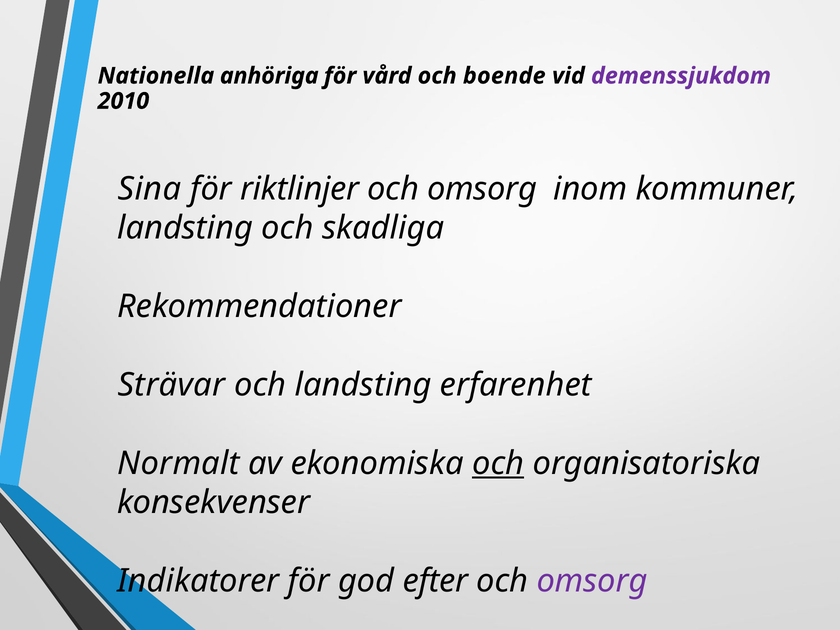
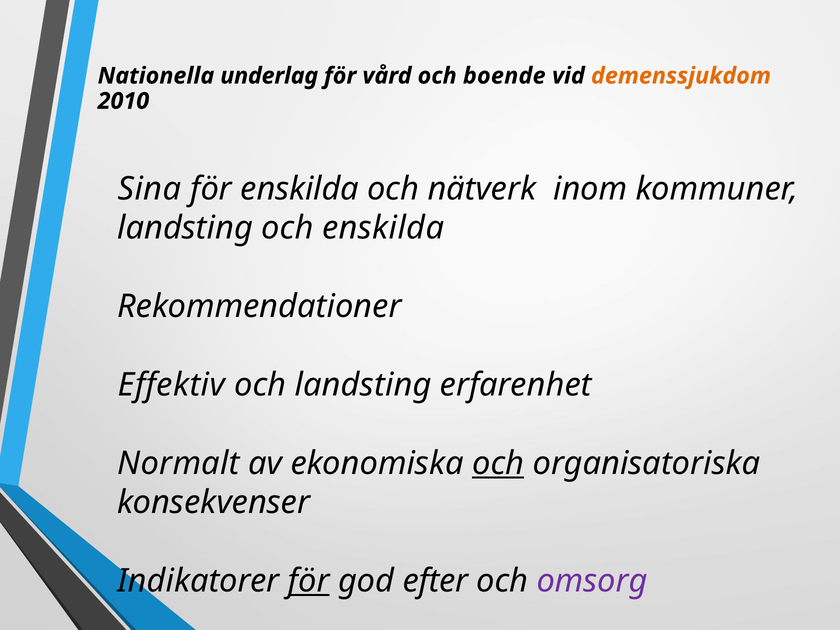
anhöriga: anhöriga -> underlag
demenssjukdom colour: purple -> orange
för riktlinjer: riktlinjer -> enskilda
omsorg at (482, 189): omsorg -> nätverk
och skadliga: skadliga -> enskilda
Strävar: Strävar -> Effektiv
för at (309, 581) underline: none -> present
